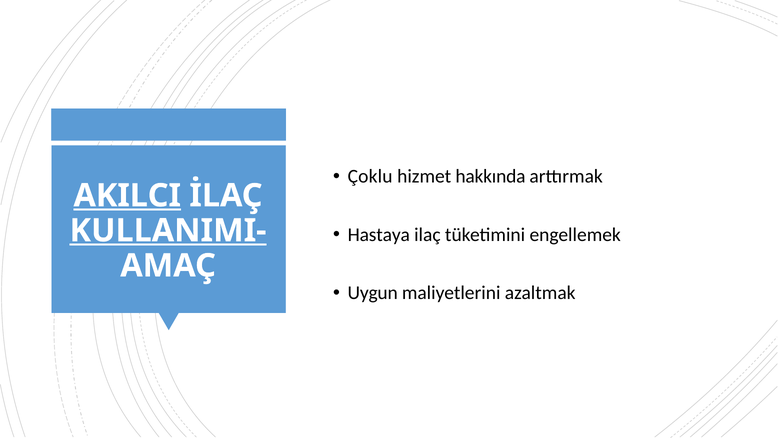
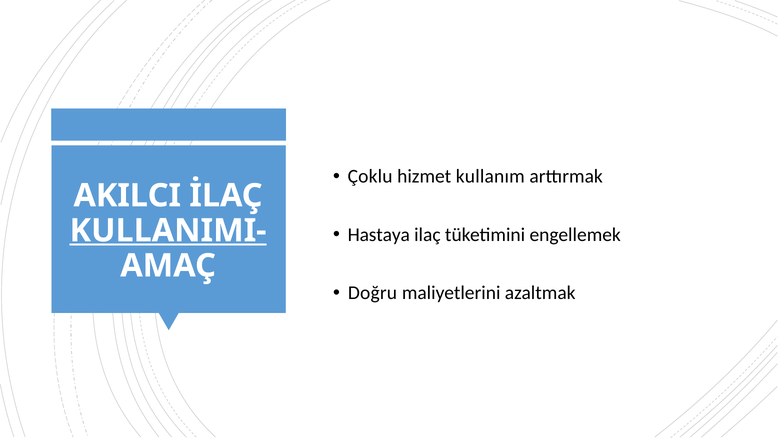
hakkında: hakkında -> kullanım
AKILCI underline: present -> none
Uygun: Uygun -> Doğru
